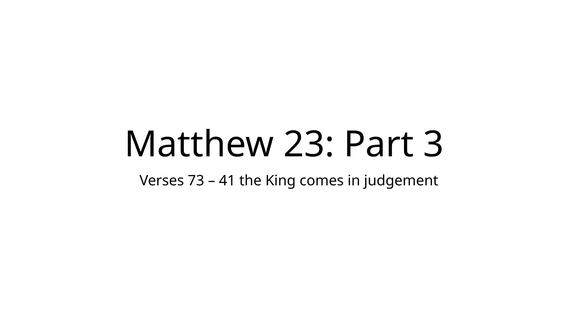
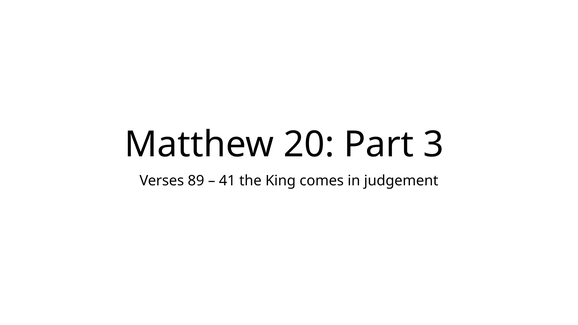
23: 23 -> 20
73: 73 -> 89
